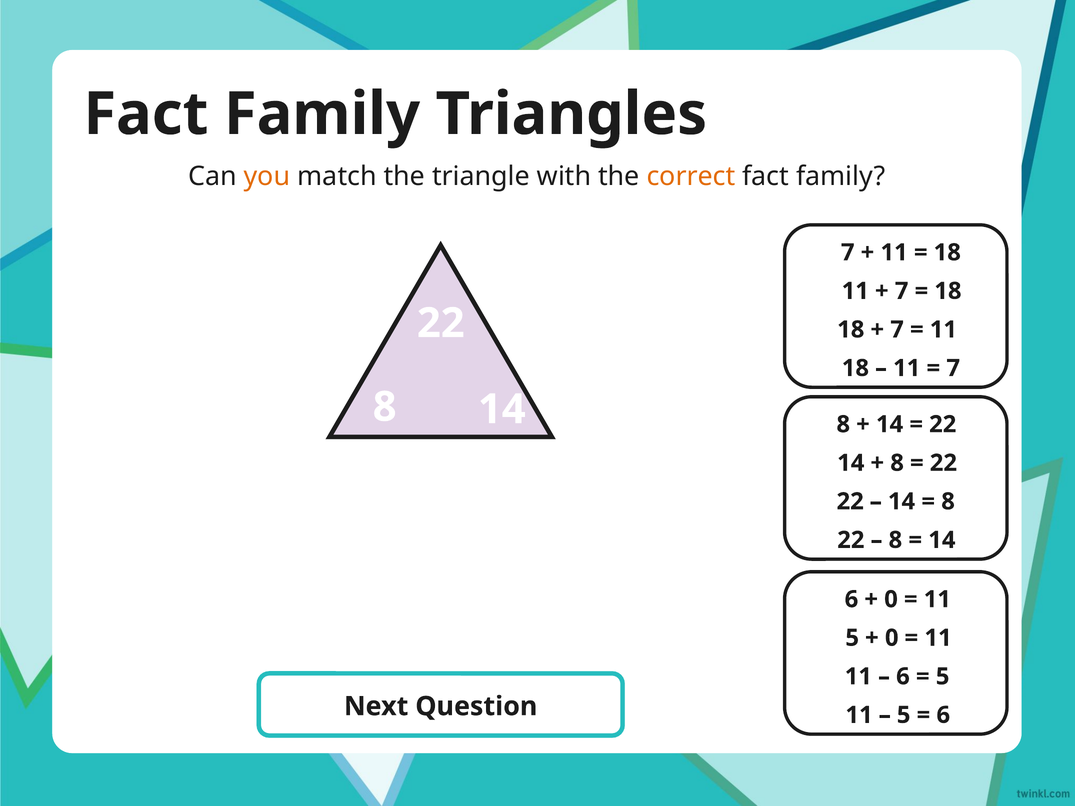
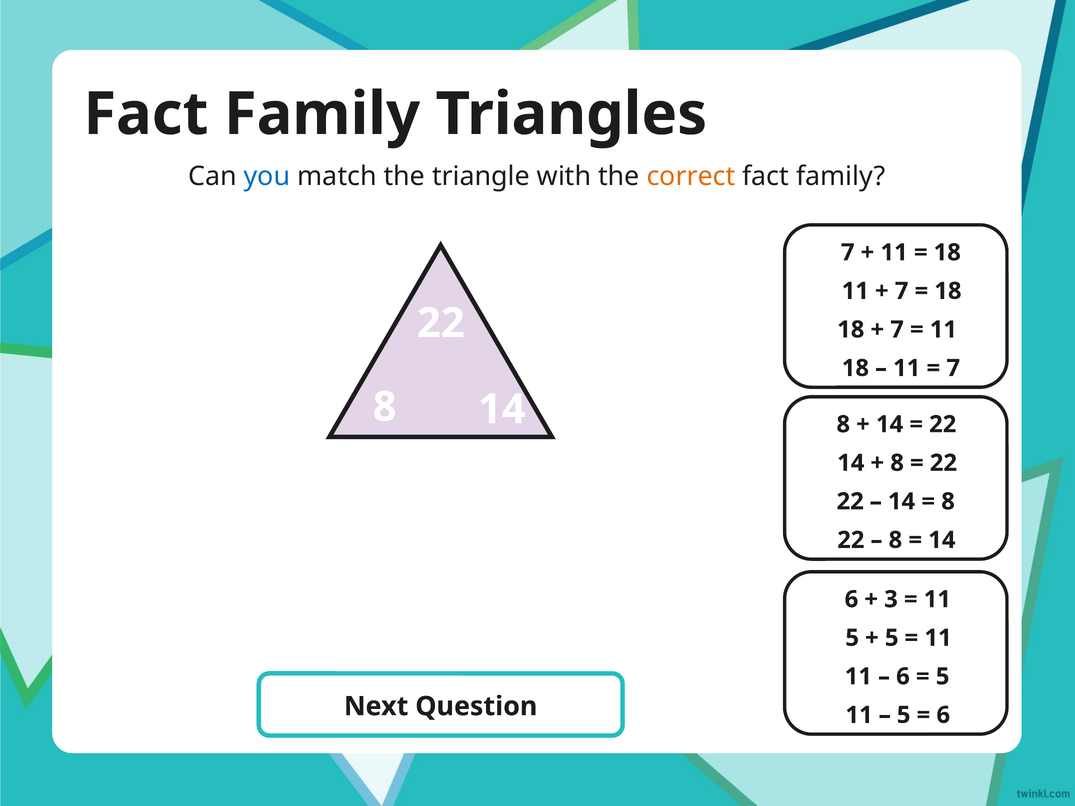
you colour: orange -> blue
0 at (891, 600): 0 -> 3
0 at (892, 638): 0 -> 5
